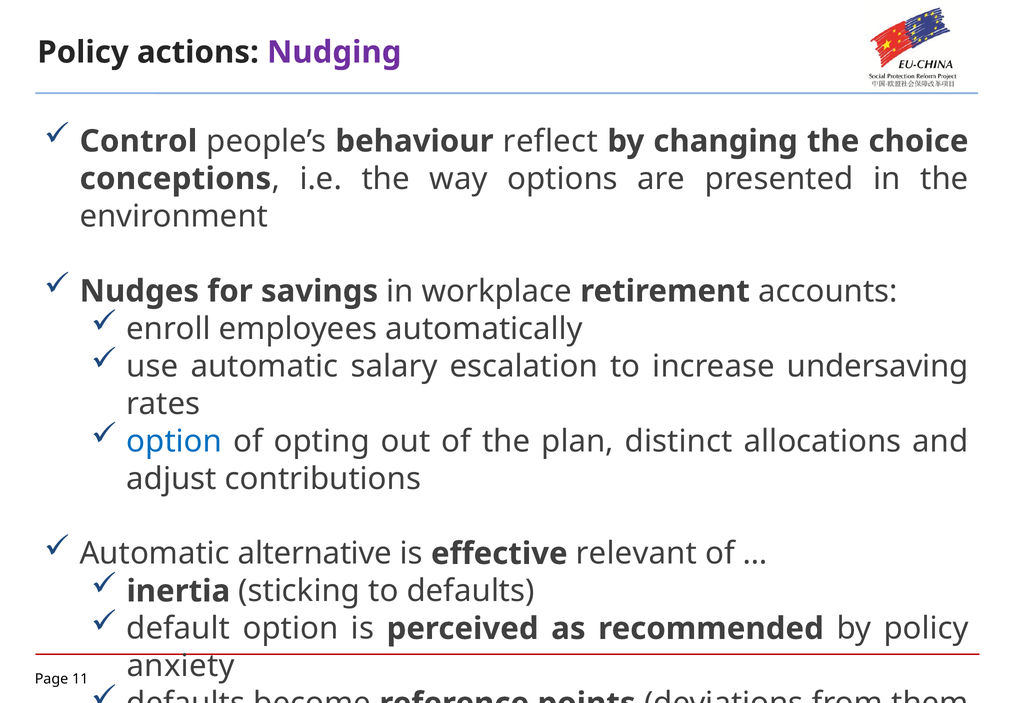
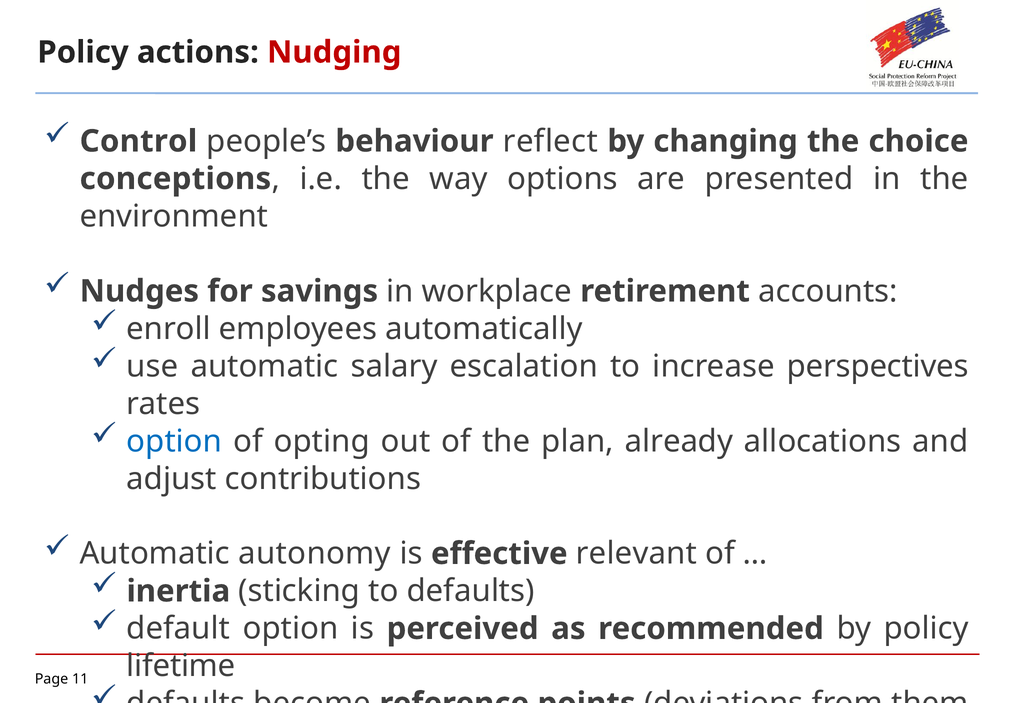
Nudging colour: purple -> red
undersaving: undersaving -> perspectives
distinct: distinct -> already
alternative: alternative -> autonomy
anxiety: anxiety -> lifetime
